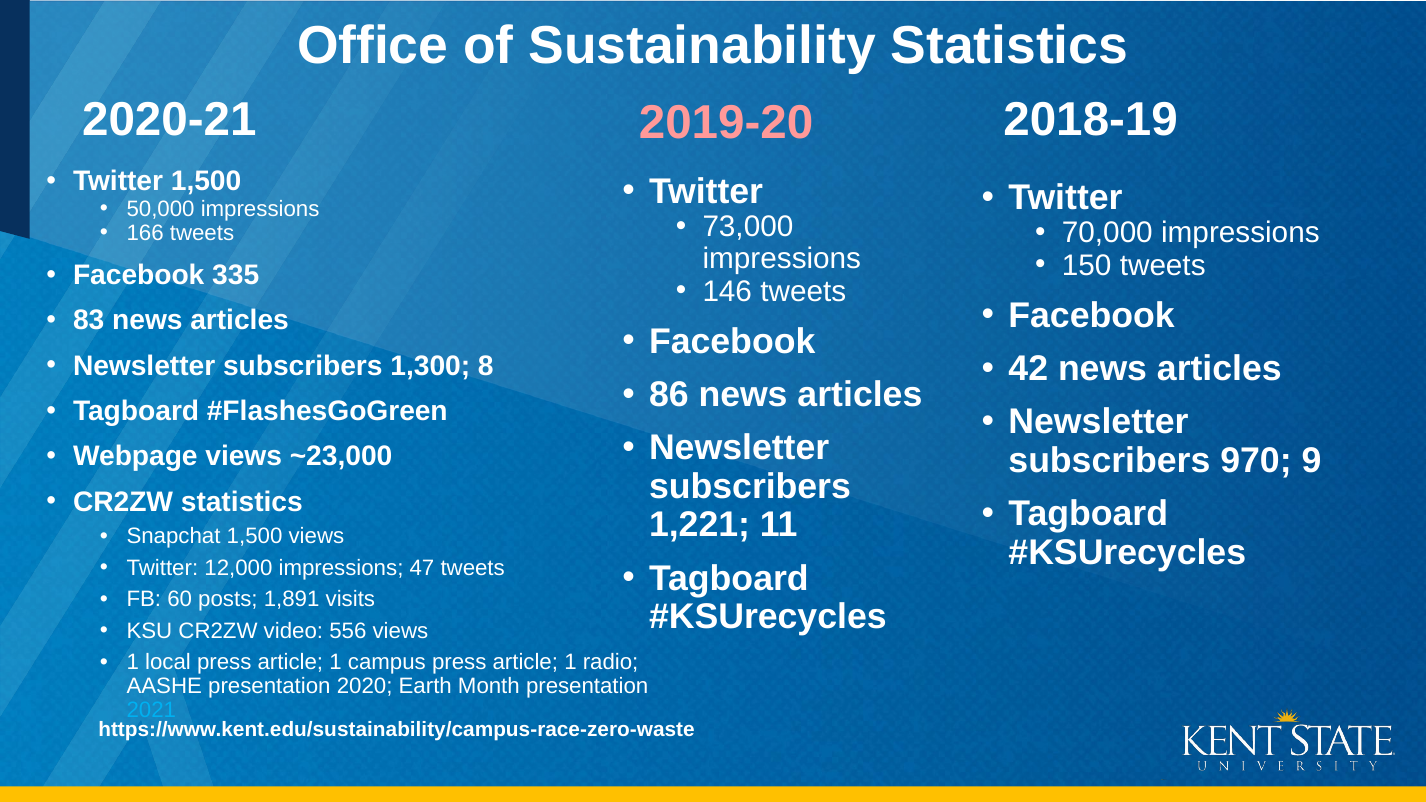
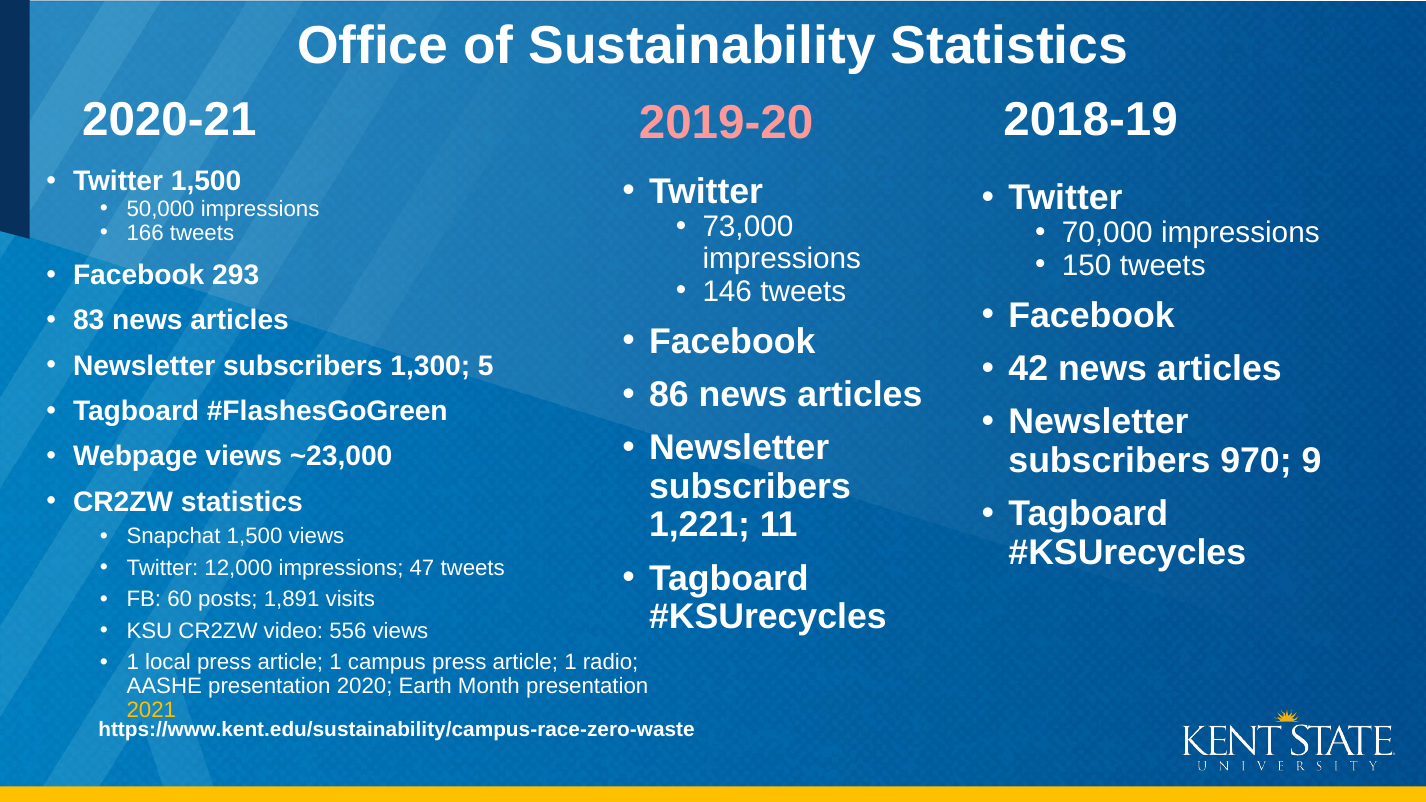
335: 335 -> 293
8: 8 -> 5
2021 colour: light blue -> yellow
